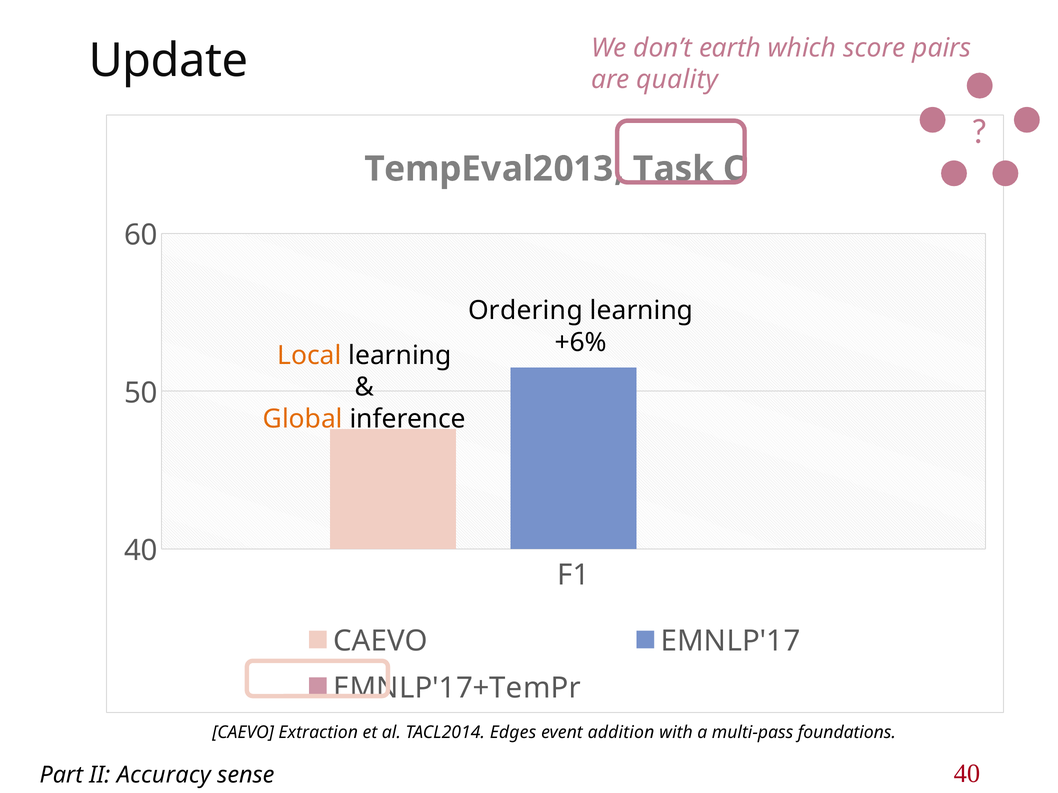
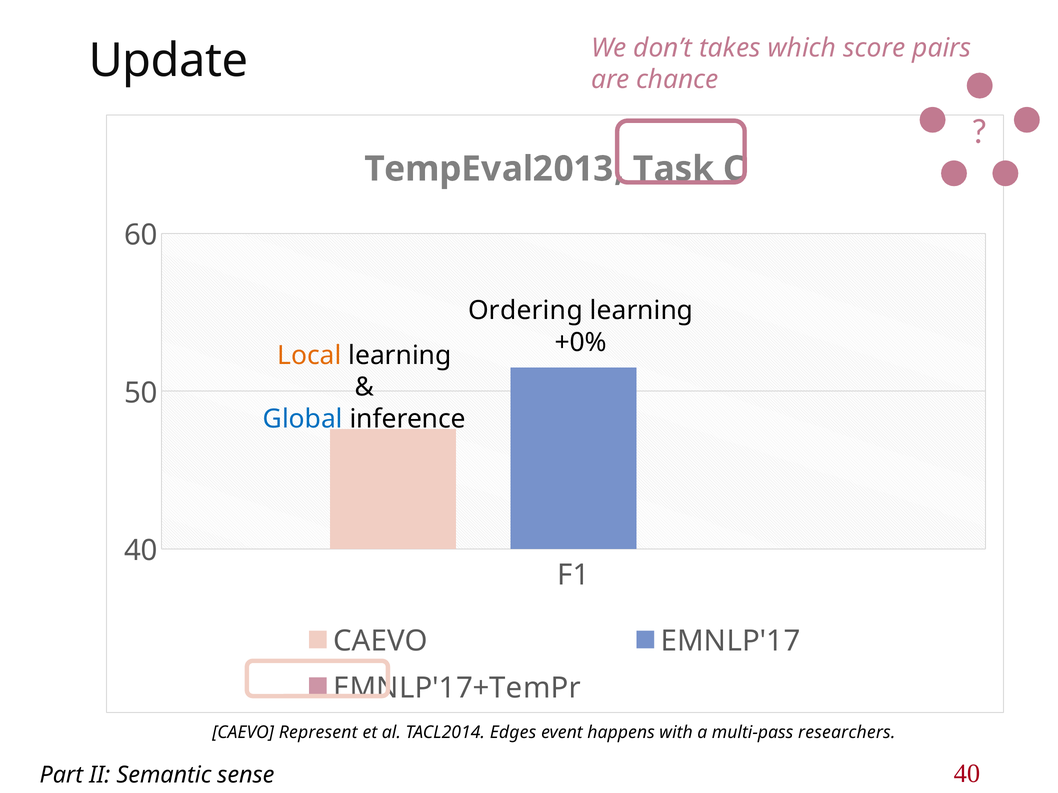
earth: earth -> takes
quality: quality -> chance
+6%: +6% -> +0%
Global colour: orange -> blue
Extraction: Extraction -> Represent
addition: addition -> happens
foundations: foundations -> researchers
Accuracy: Accuracy -> Semantic
